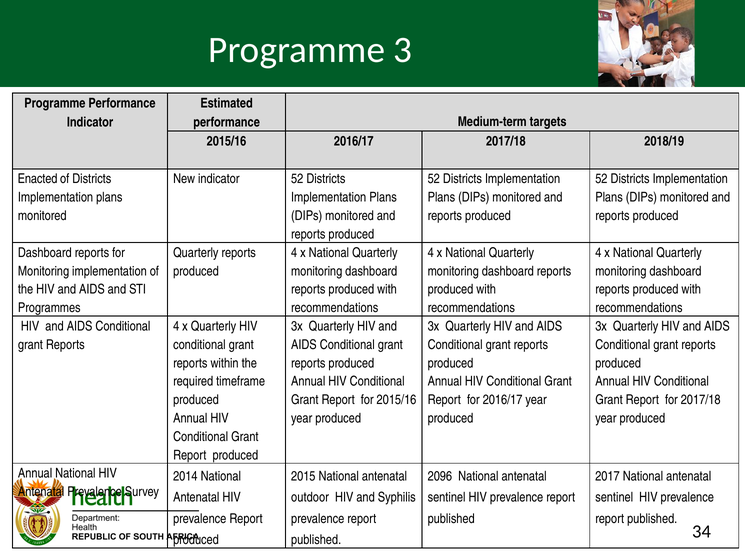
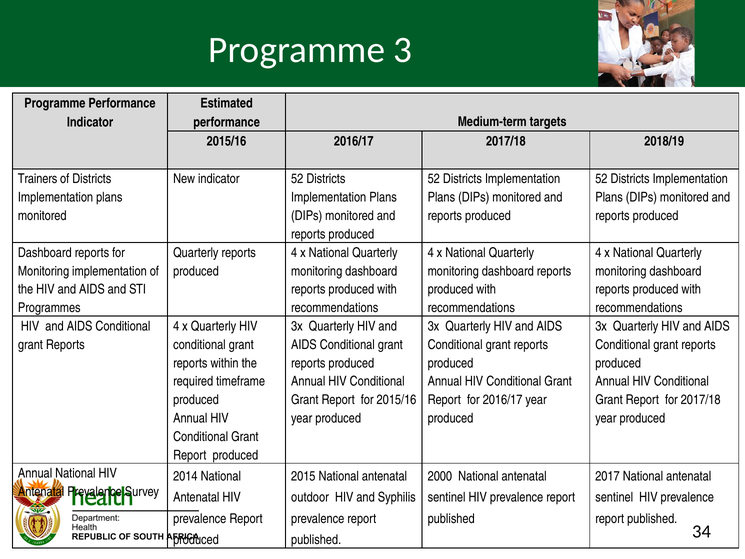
Enacted: Enacted -> Trainers
2096: 2096 -> 2000
